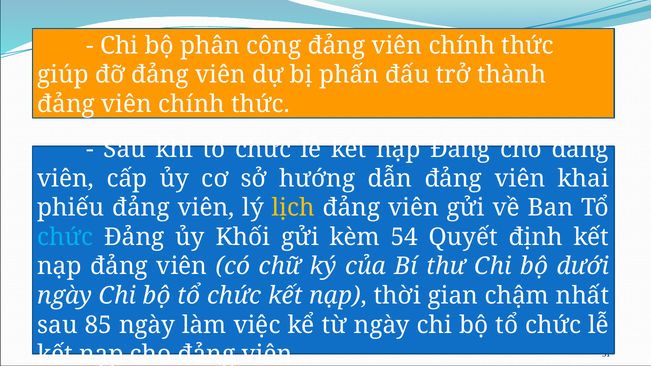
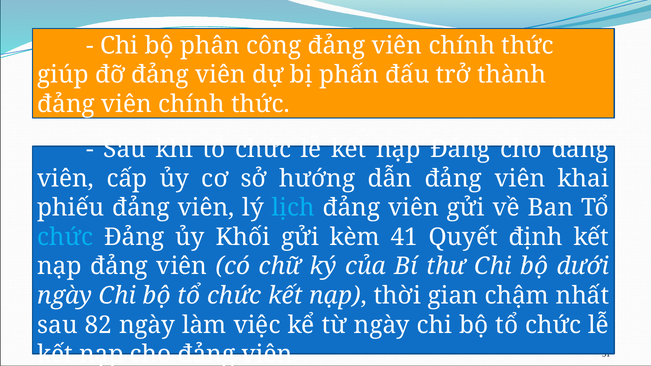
lịch colour: yellow -> light blue
54: 54 -> 41
85: 85 -> 82
